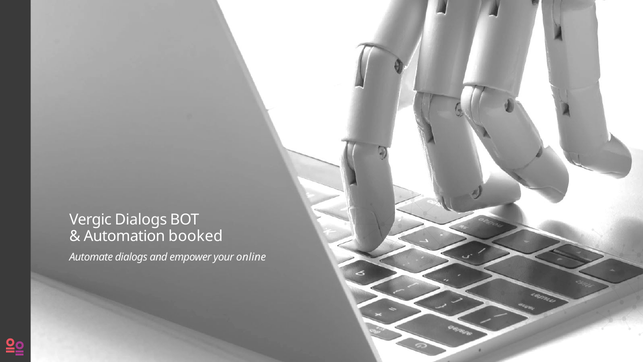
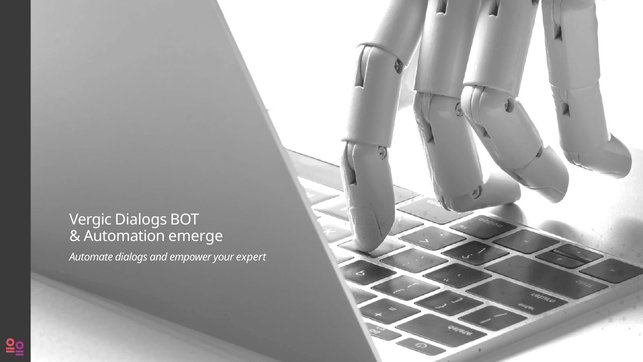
booked: booked -> emerge
online: online -> expert
